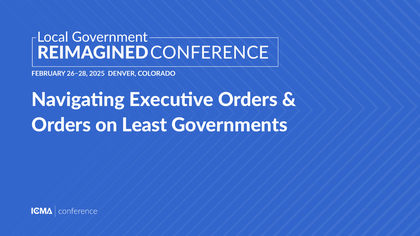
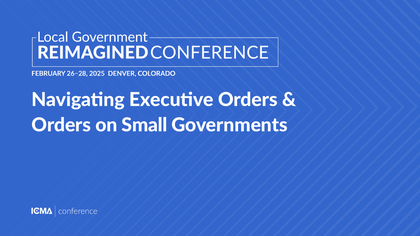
Least: Least -> Small
